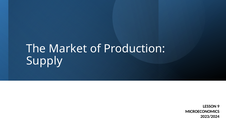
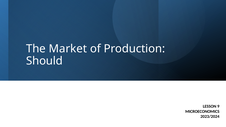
Supply: Supply -> Should
